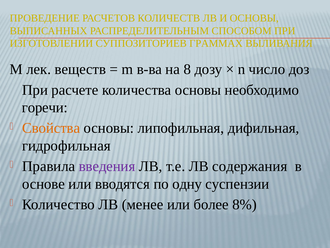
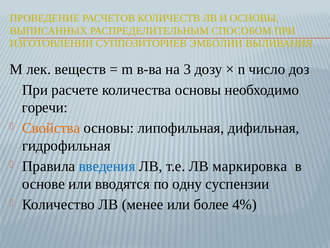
ГРАММАХ: ГРАММАХ -> ЭМБОЛИИ
8: 8 -> 3
введения colour: purple -> blue
содержания: содержания -> маркировка
8%: 8% -> 4%
